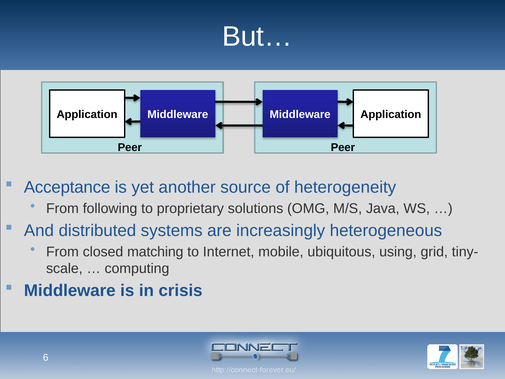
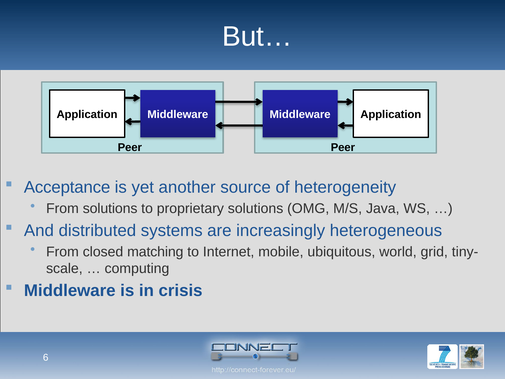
From following: following -> solutions
using: using -> world
